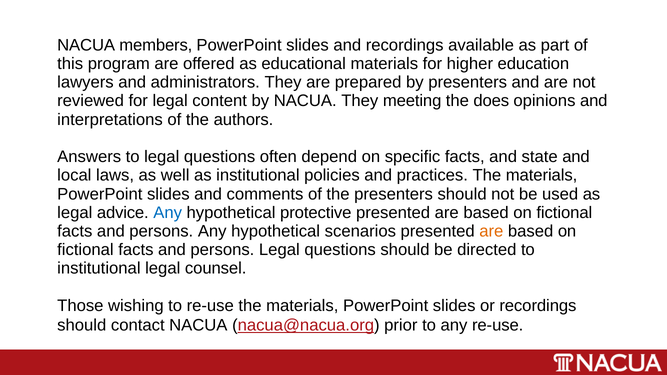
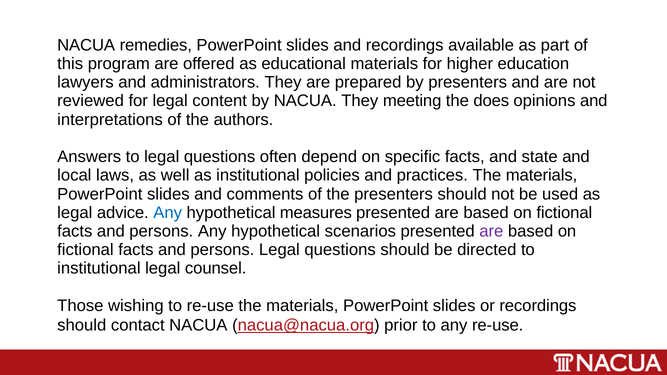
members: members -> remedies
protective: protective -> measures
are at (491, 231) colour: orange -> purple
